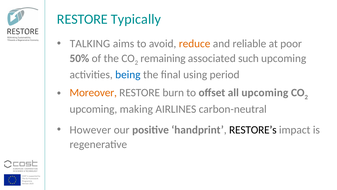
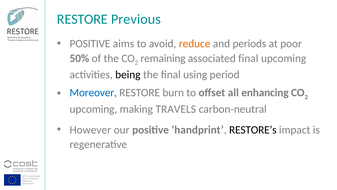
Typically: Typically -> Previous
TALKING at (90, 44): TALKING -> POSITIVE
reliable: reliable -> periods
associated such: such -> final
being colour: blue -> black
Moreover colour: orange -> blue
all upcoming: upcoming -> enhancing
AIRLINES: AIRLINES -> TRAVELS
